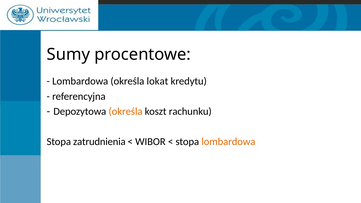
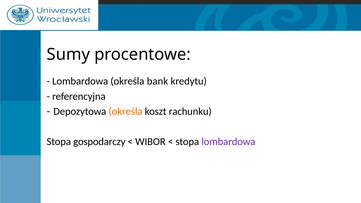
lokat: lokat -> bank
zatrudnienia: zatrudnienia -> gospodarczy
lombardowa at (228, 142) colour: orange -> purple
